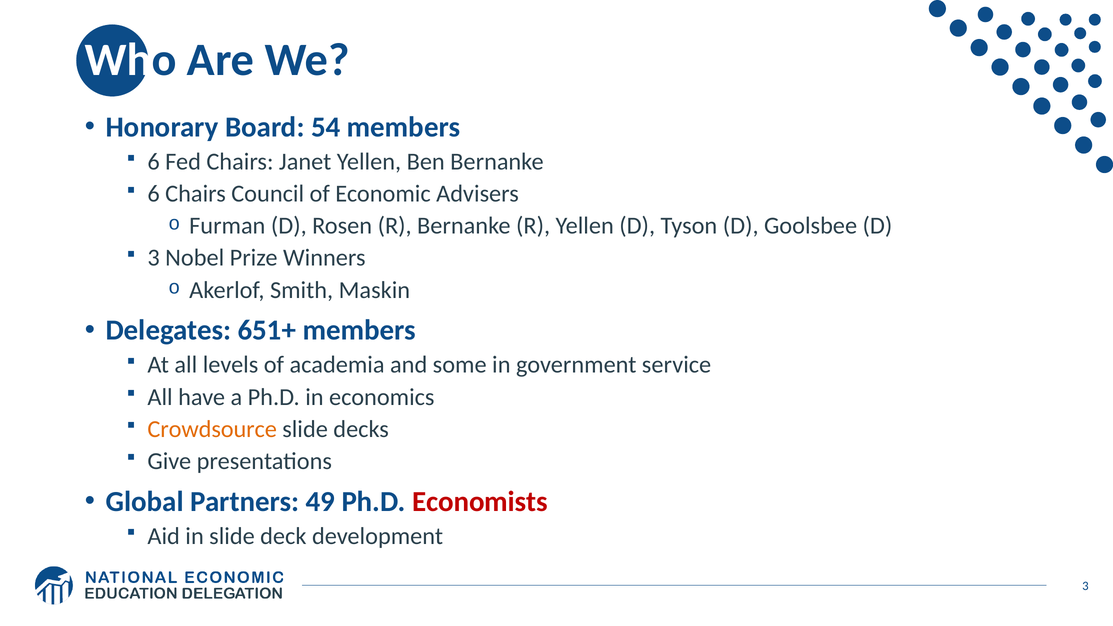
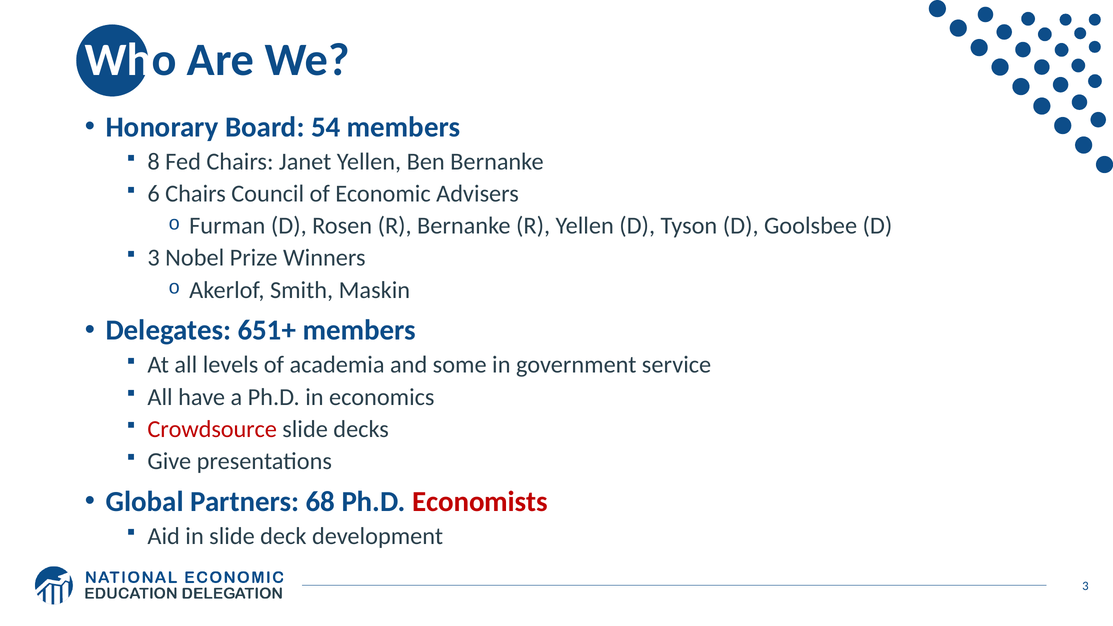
6 at (154, 162): 6 -> 8
Crowdsource colour: orange -> red
49: 49 -> 68
